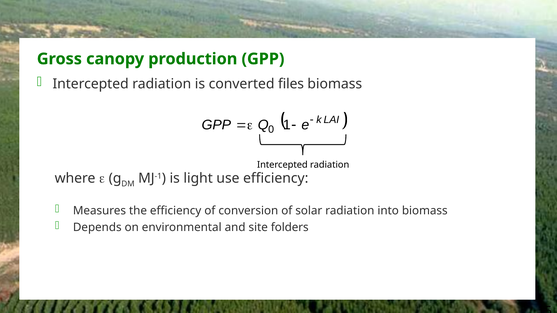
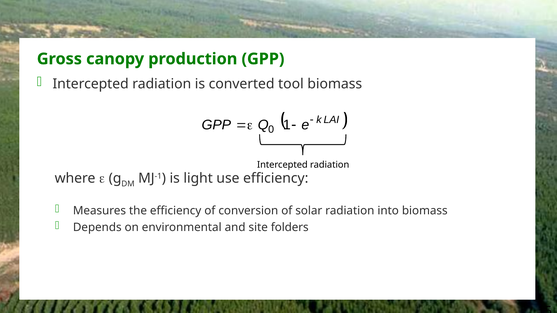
files: files -> tool
